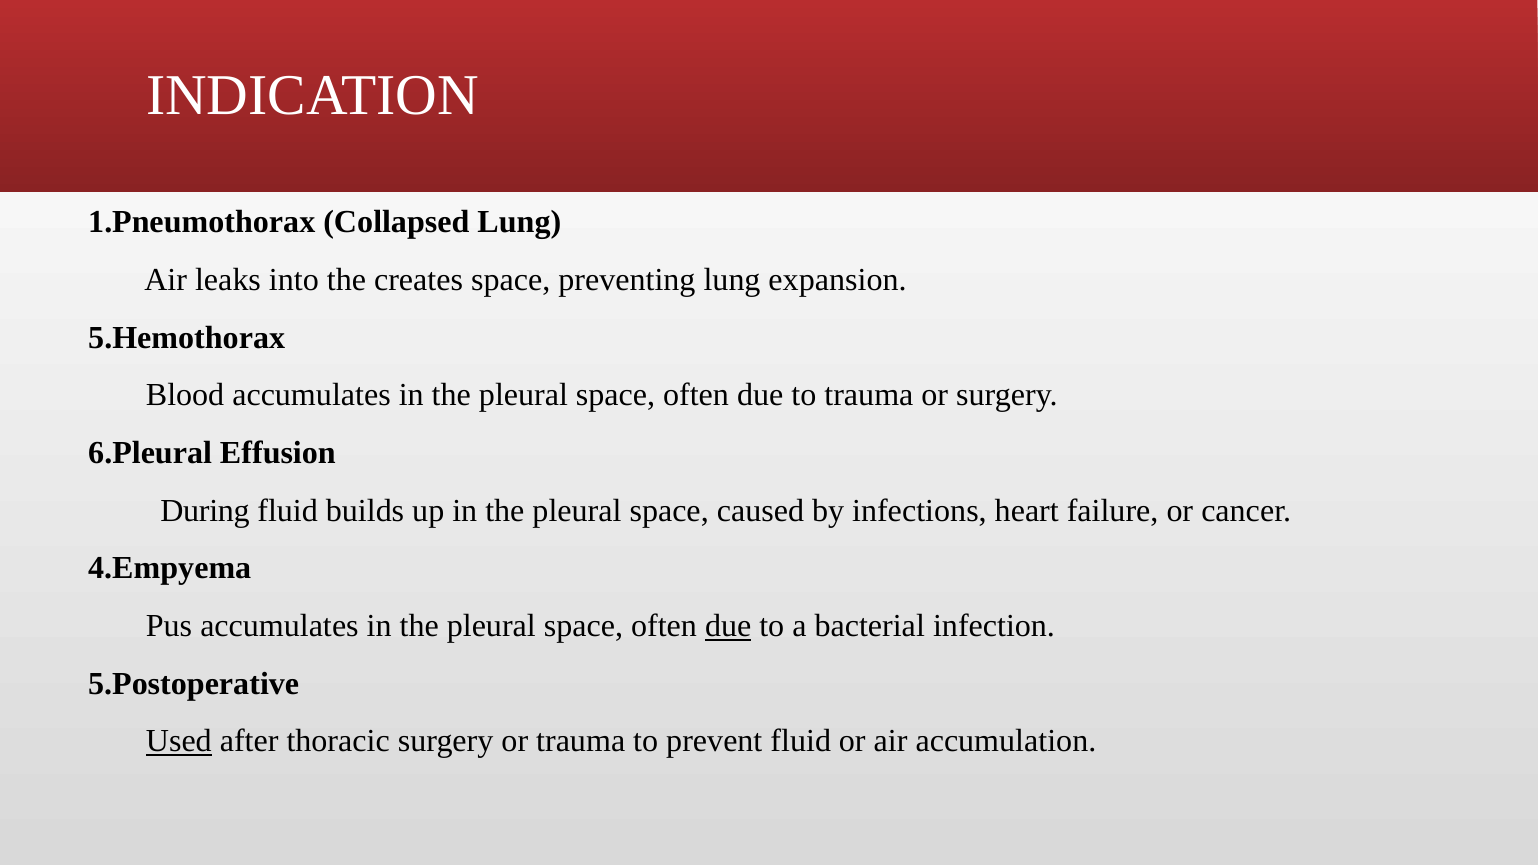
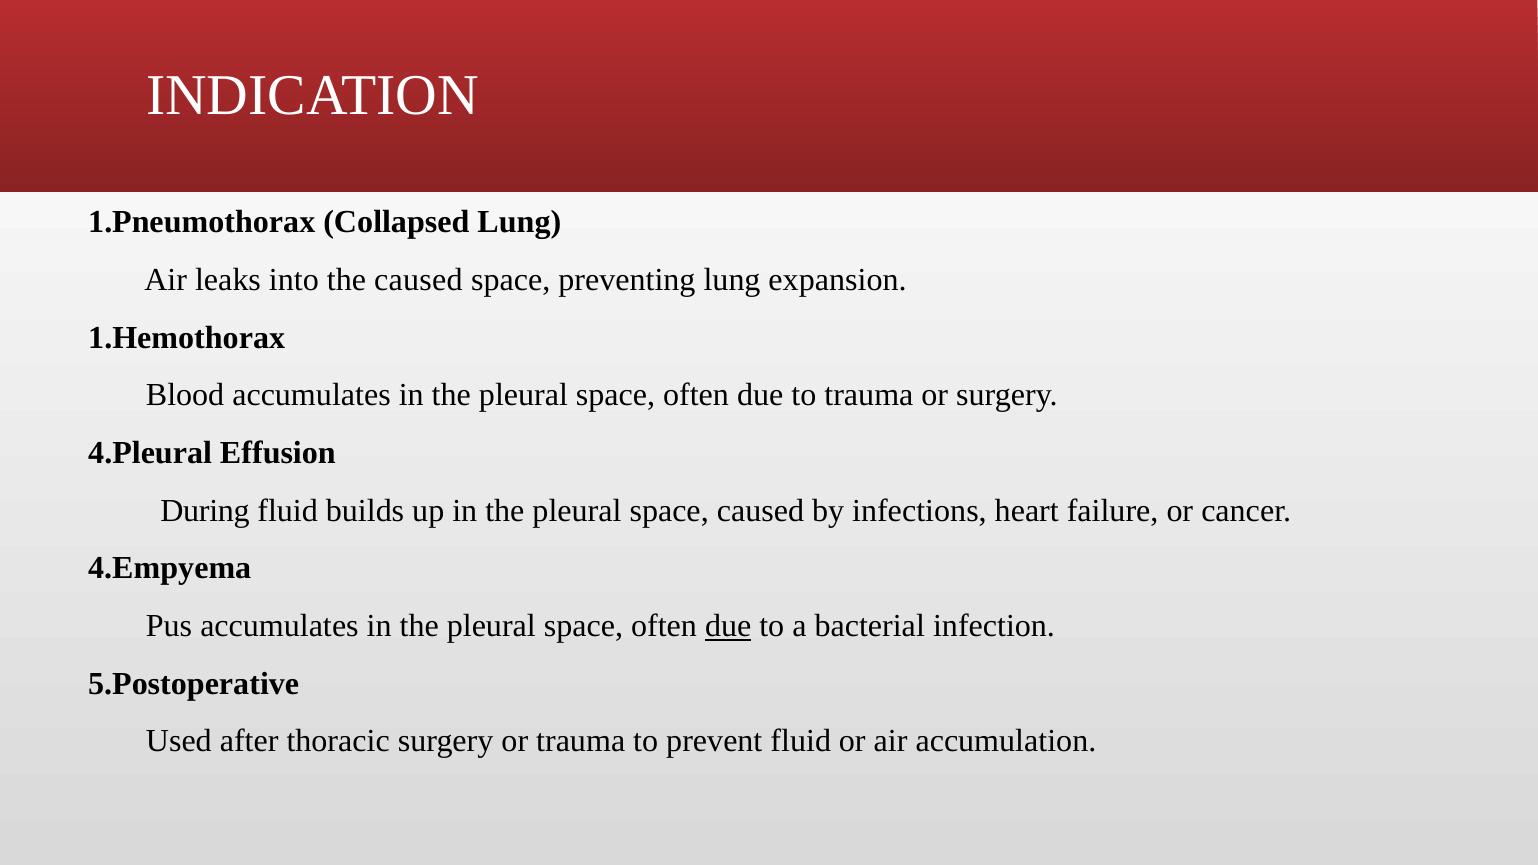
the creates: creates -> caused
5.Hemothorax: 5.Hemothorax -> 1.Hemothorax
6.Pleural: 6.Pleural -> 4.Pleural
Used underline: present -> none
